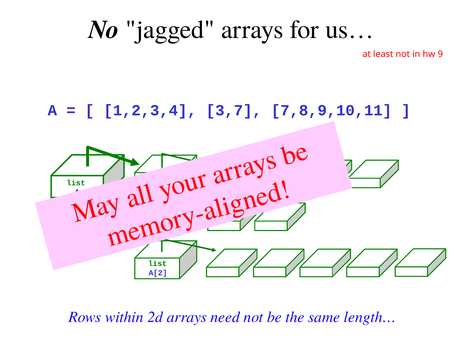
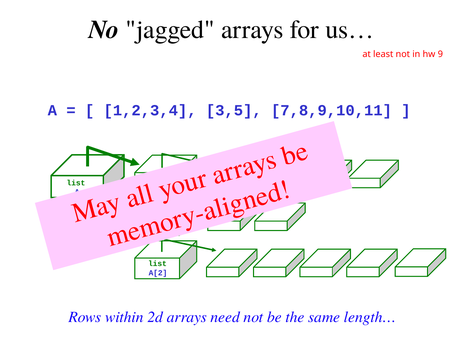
3,7: 3,7 -> 3,5
